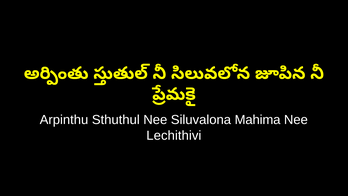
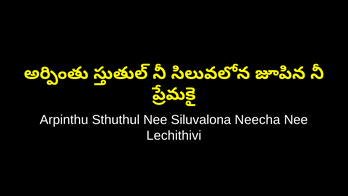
Mahima: Mahima -> Neecha
